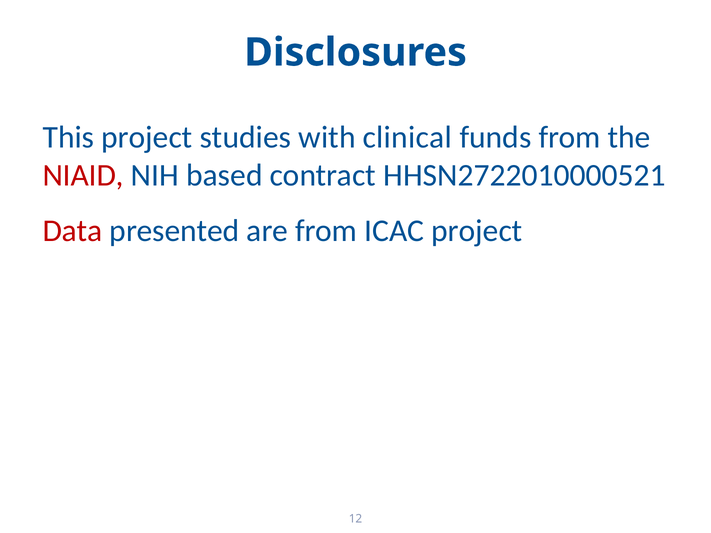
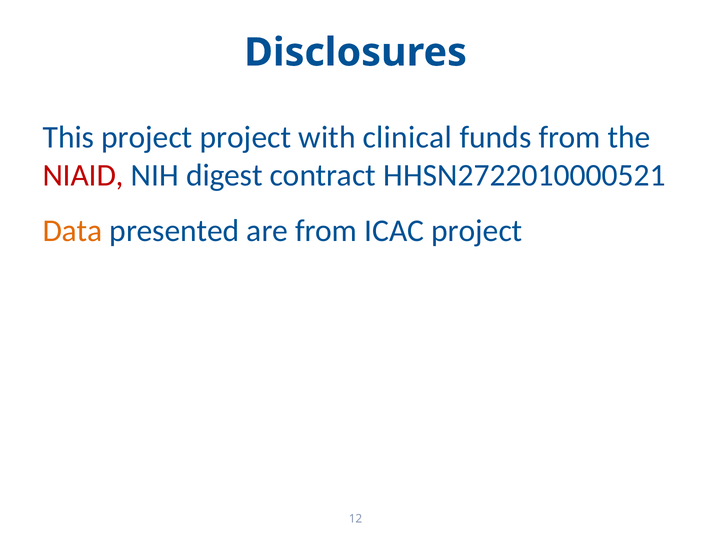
project studies: studies -> project
based: based -> digest
Data colour: red -> orange
